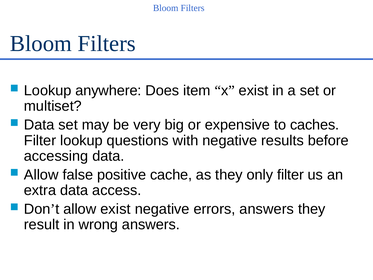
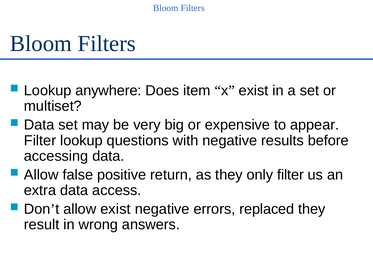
caches: caches -> appear
cache: cache -> return
errors answers: answers -> replaced
